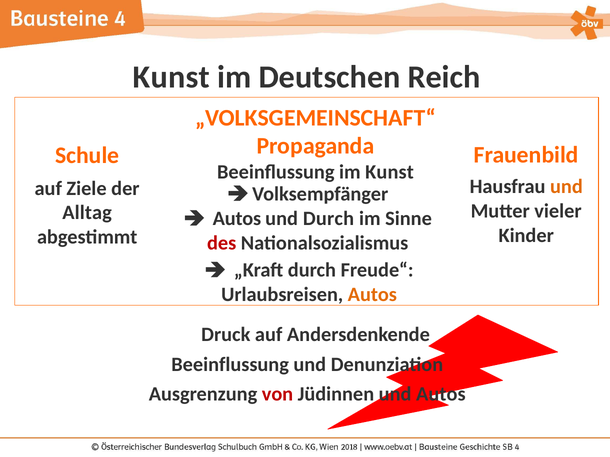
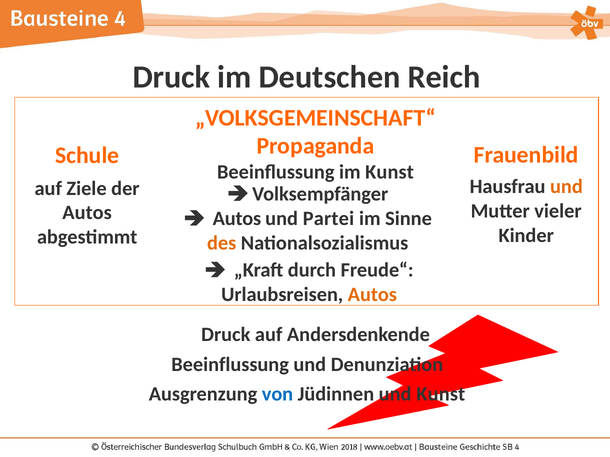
Kunst at (171, 77): Kunst -> Druck
Alltag at (87, 213): Alltag -> Autos
und Durch: Durch -> Partei
des colour: red -> orange
von colour: red -> blue
und Autos: Autos -> Kunst
